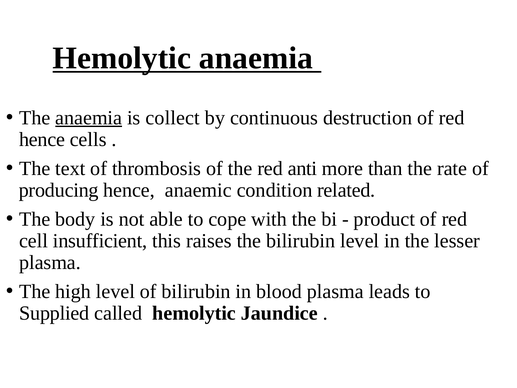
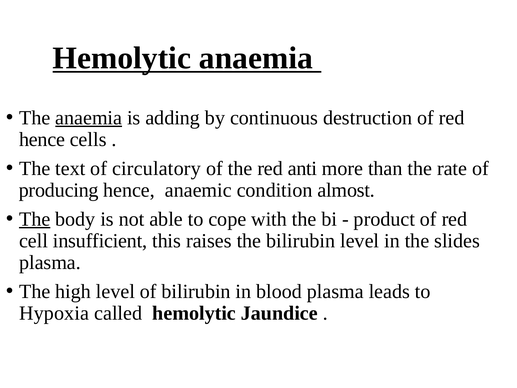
collect: collect -> adding
thrombosis: thrombosis -> circulatory
related: related -> almost
The at (35, 219) underline: none -> present
lesser: lesser -> slides
Supplied: Supplied -> Hypoxia
